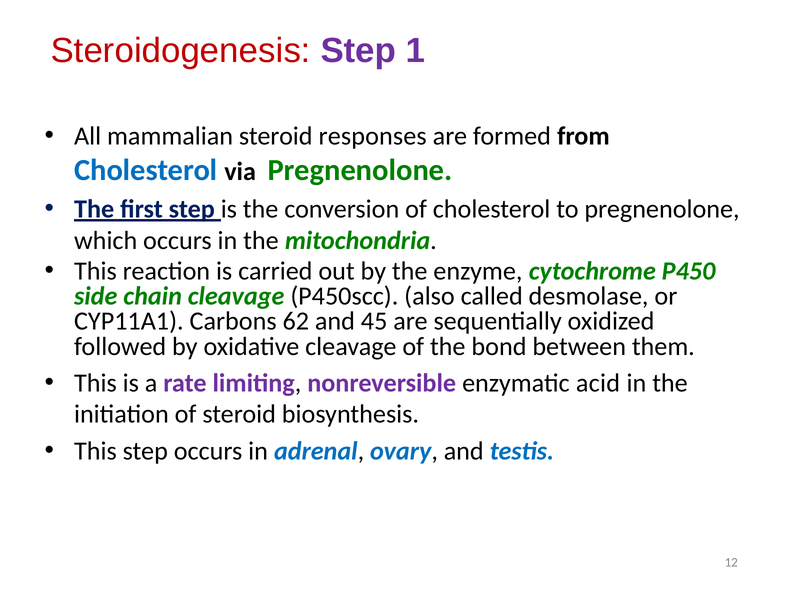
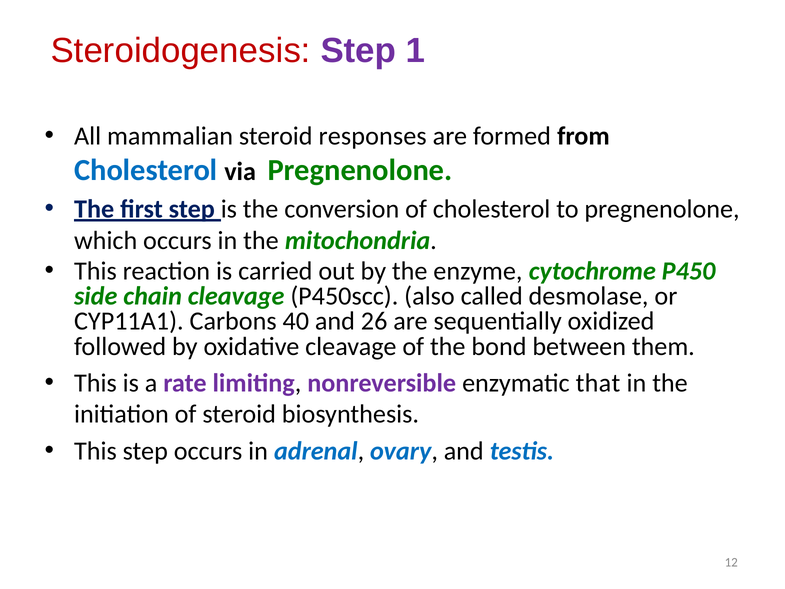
62: 62 -> 40
45: 45 -> 26
acid: acid -> that
